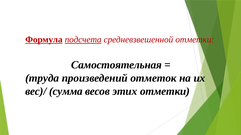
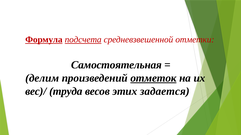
труда: труда -> делим
отметок underline: none -> present
сумма: сумма -> труда
этих отметки: отметки -> задается
